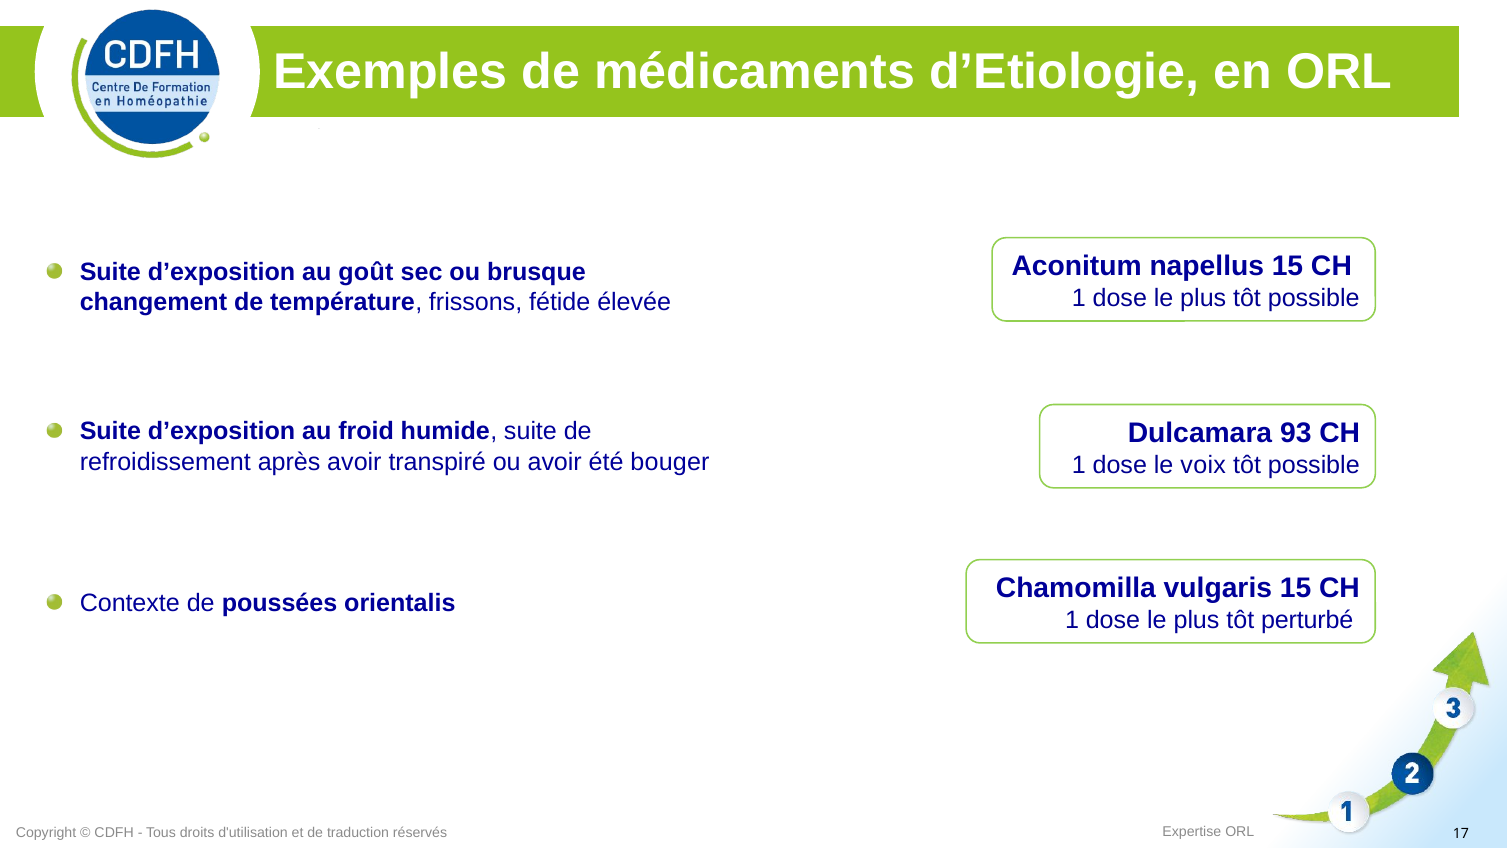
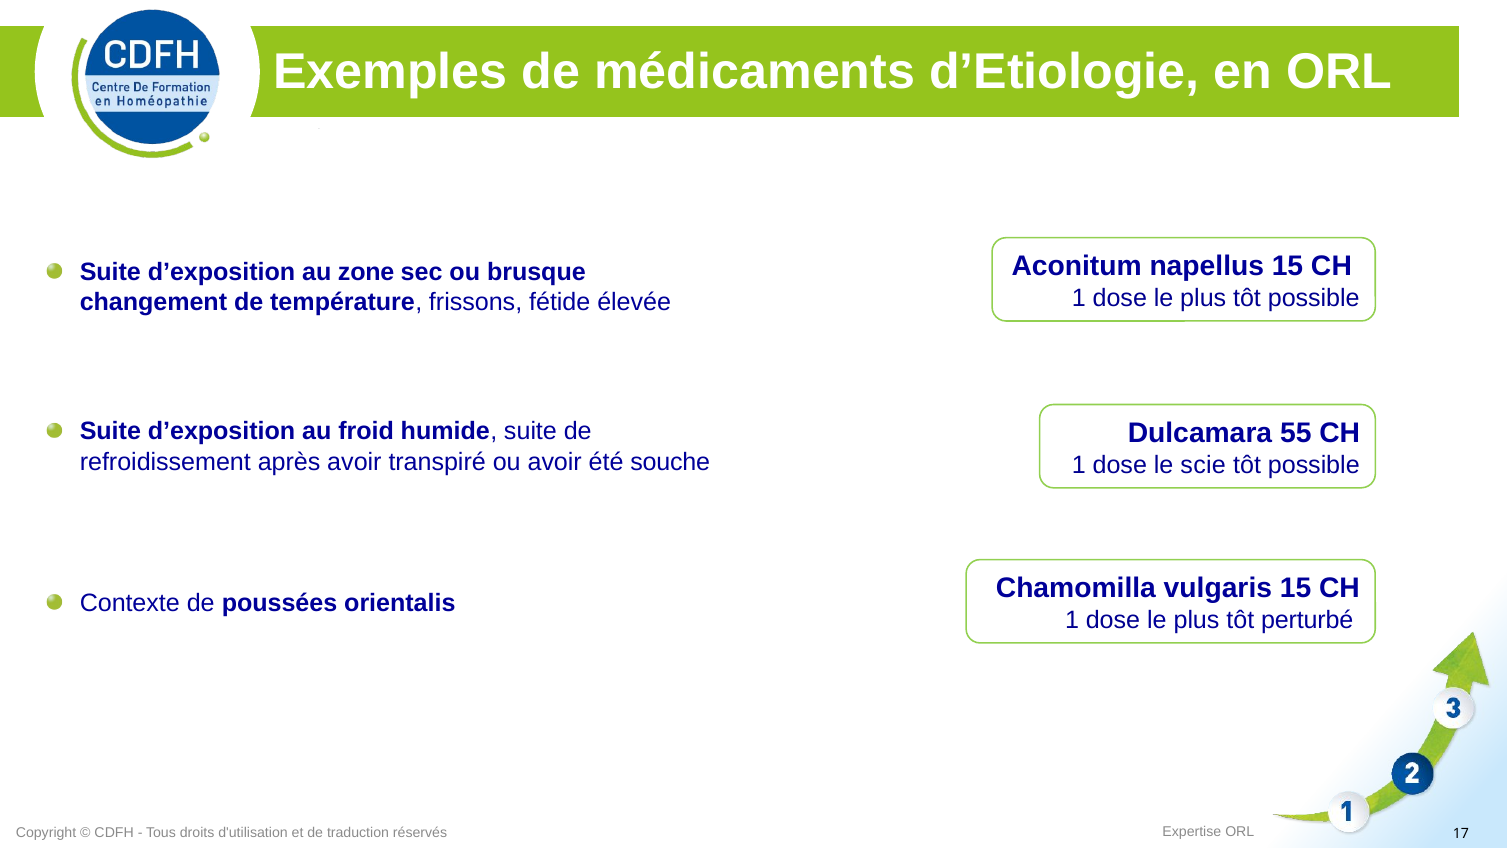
goût: goût -> zone
93: 93 -> 55
bouger: bouger -> souche
voix: voix -> scie
